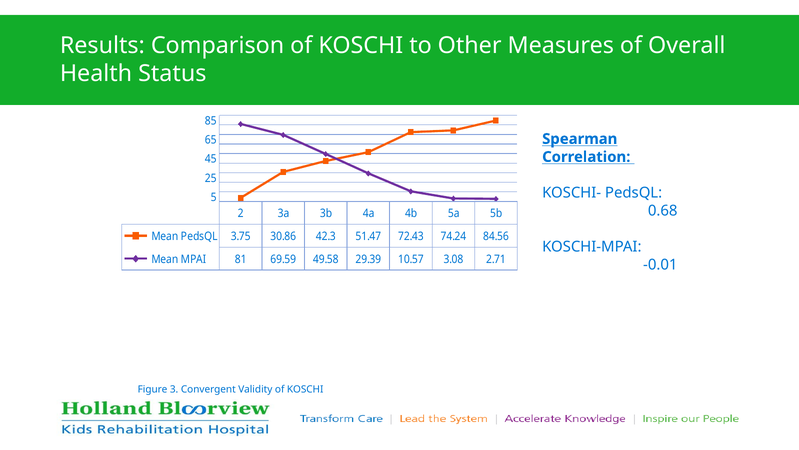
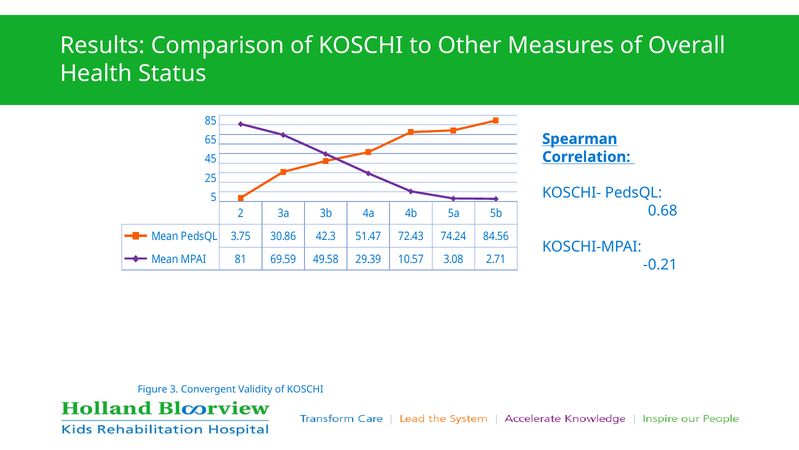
-0.01: -0.01 -> -0.21
